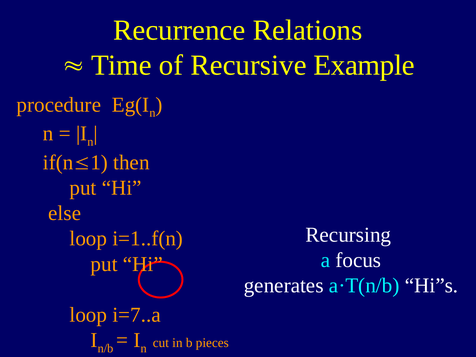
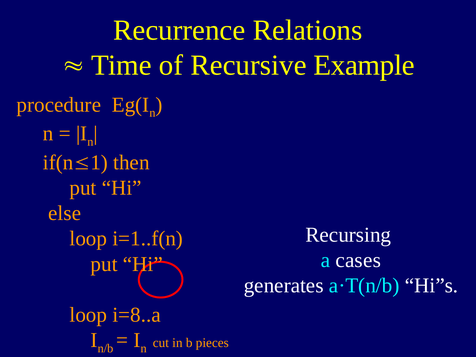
focus: focus -> cases
i=7..a: i=7..a -> i=8..a
